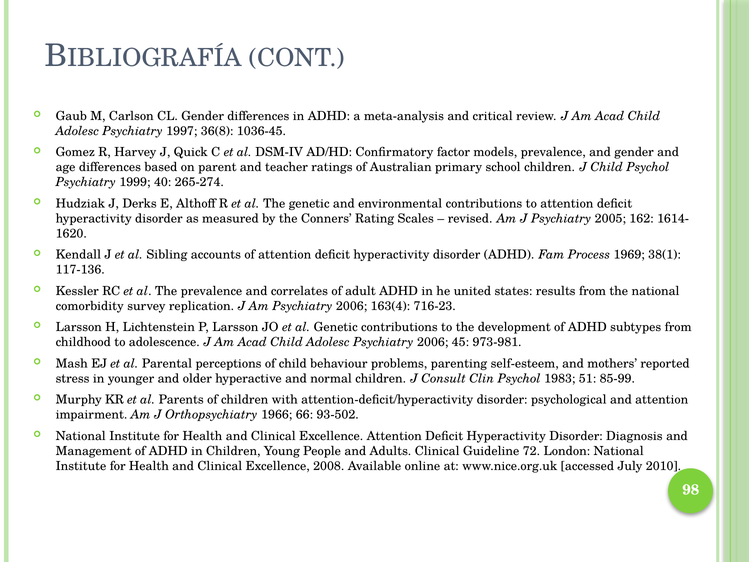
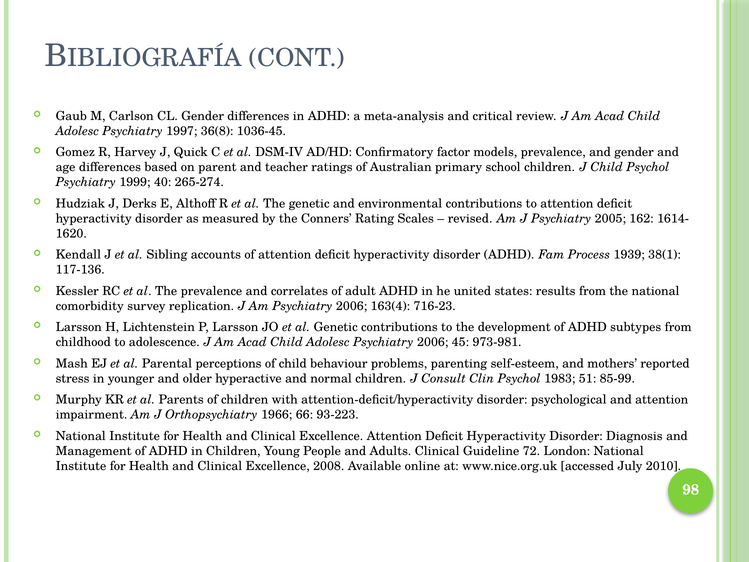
1969: 1969 -> 1939
93-502: 93-502 -> 93-223
